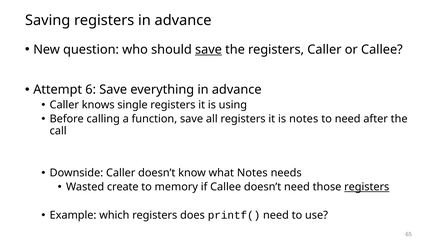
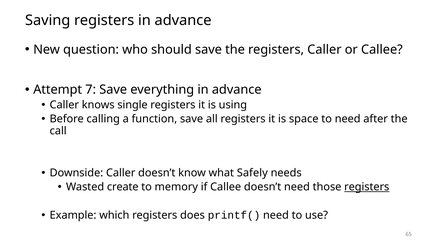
save at (208, 49) underline: present -> none
6: 6 -> 7
is notes: notes -> space
what Notes: Notes -> Safely
